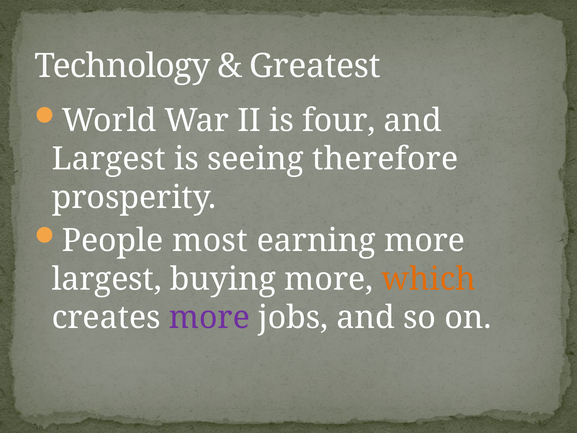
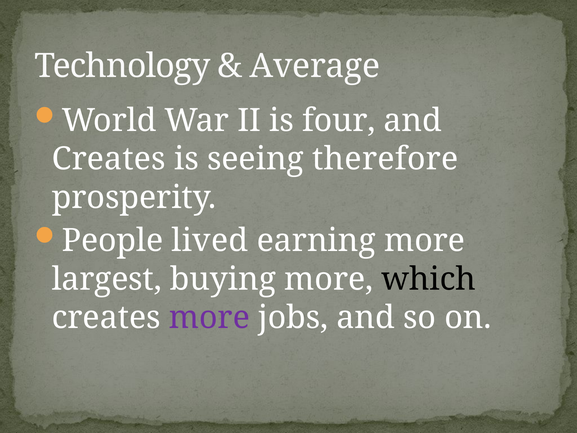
Greatest: Greatest -> Average
Largest at (109, 159): Largest -> Creates
most: most -> lived
which colour: orange -> black
